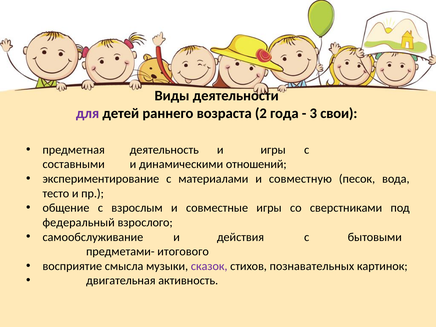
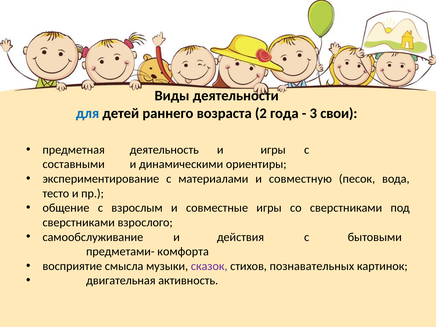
для colour: purple -> blue
отношений: отношений -> ориентиры
федеральный at (79, 222): федеральный -> сверстниками
итогового: итогового -> комфорта
